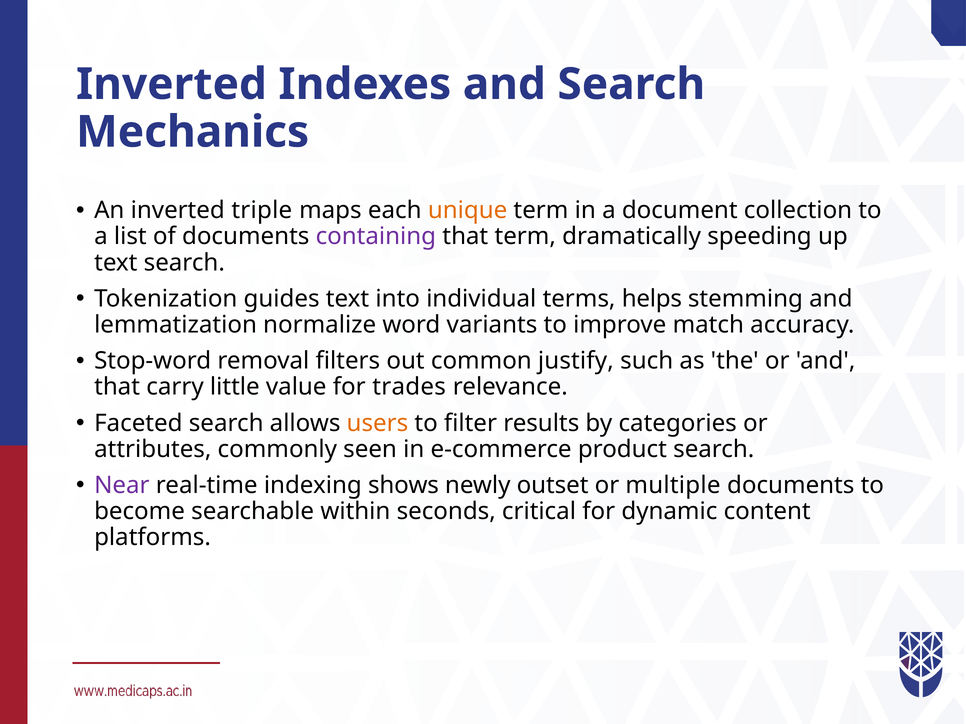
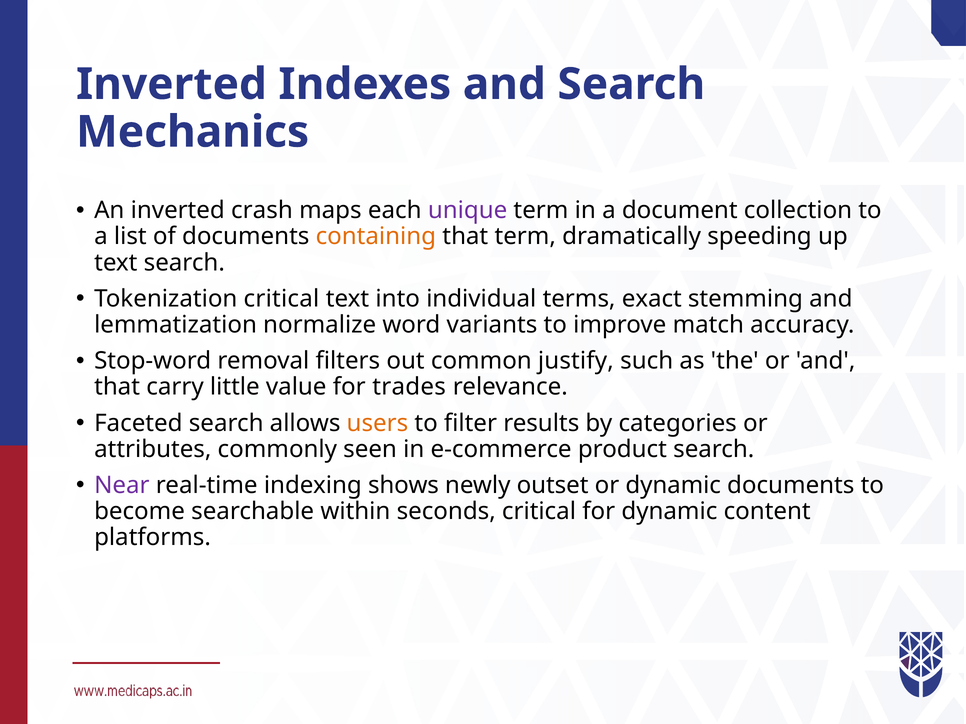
triple: triple -> crash
unique colour: orange -> purple
containing colour: purple -> orange
Tokenization guides: guides -> critical
helps: helps -> exact
or multiple: multiple -> dynamic
